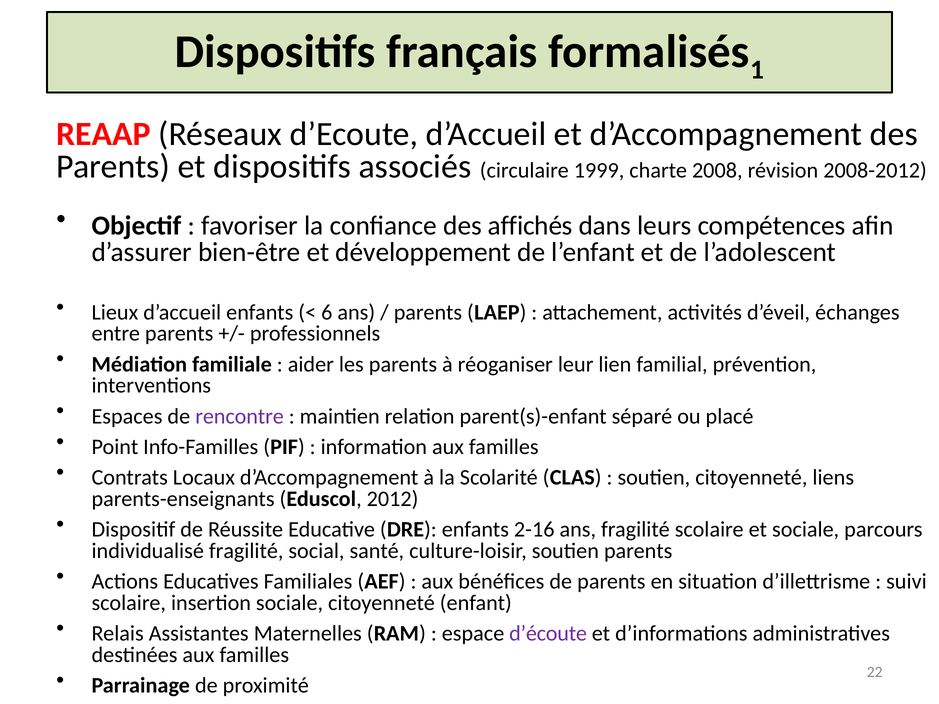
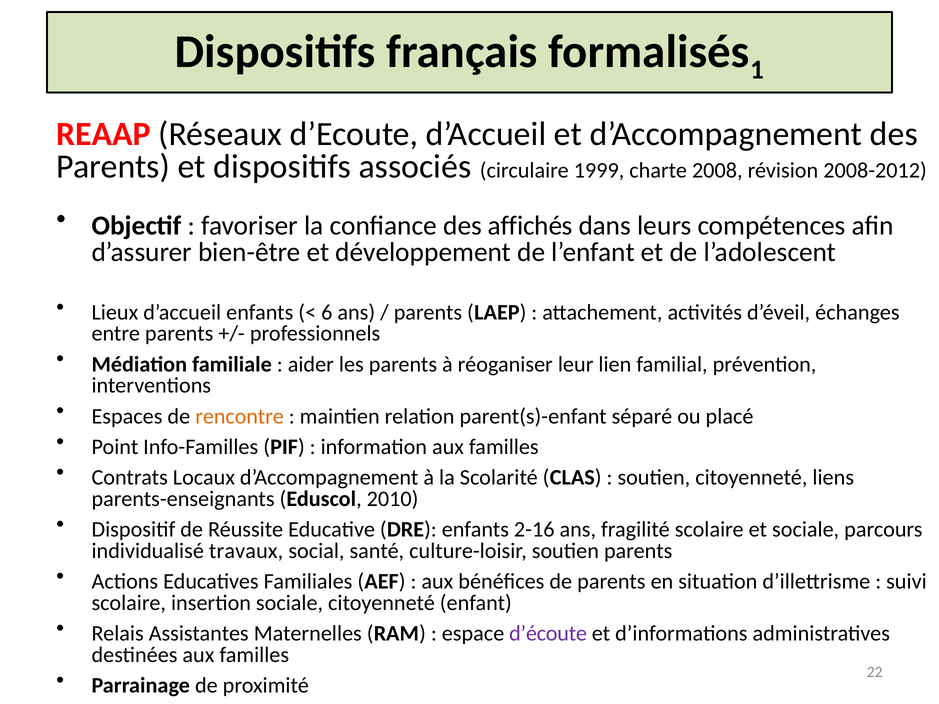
rencontre colour: purple -> orange
2012: 2012 -> 2010
individualisé fragilité: fragilité -> travaux
